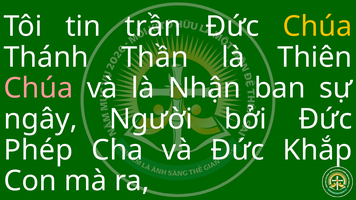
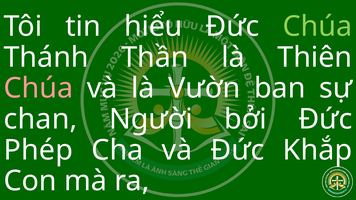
trần: trần -> hiểu
Chúa at (317, 26) colour: yellow -> light green
Nhận: Nhận -> Vườn
ngây: ngây -> chan
